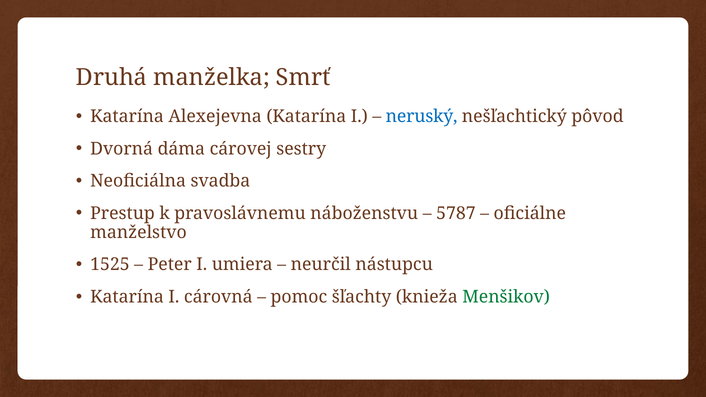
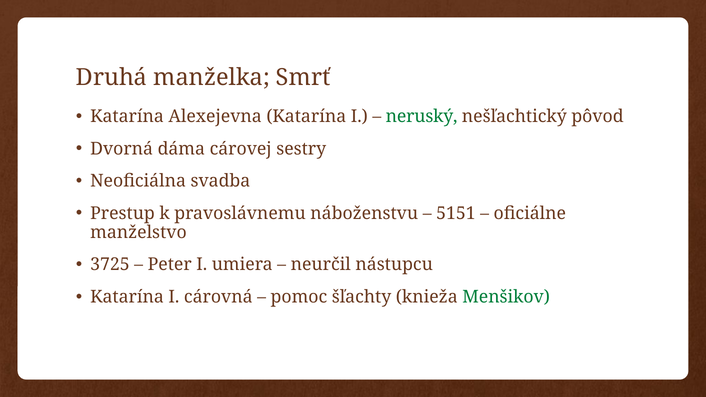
neruský colour: blue -> green
5787: 5787 -> 5151
1525: 1525 -> 3725
